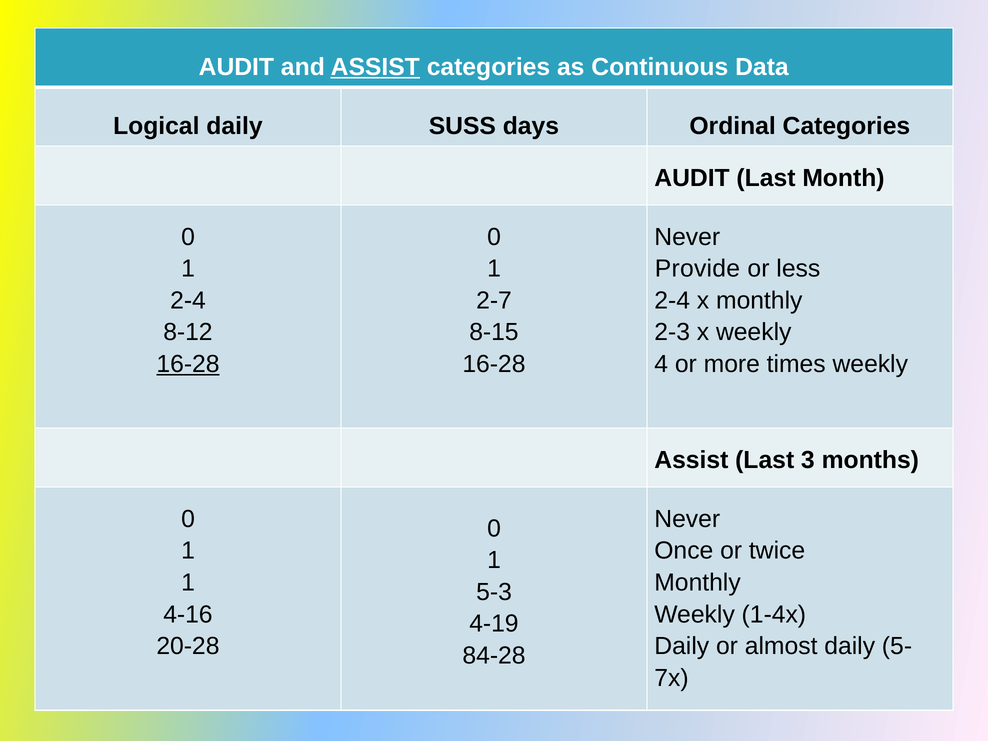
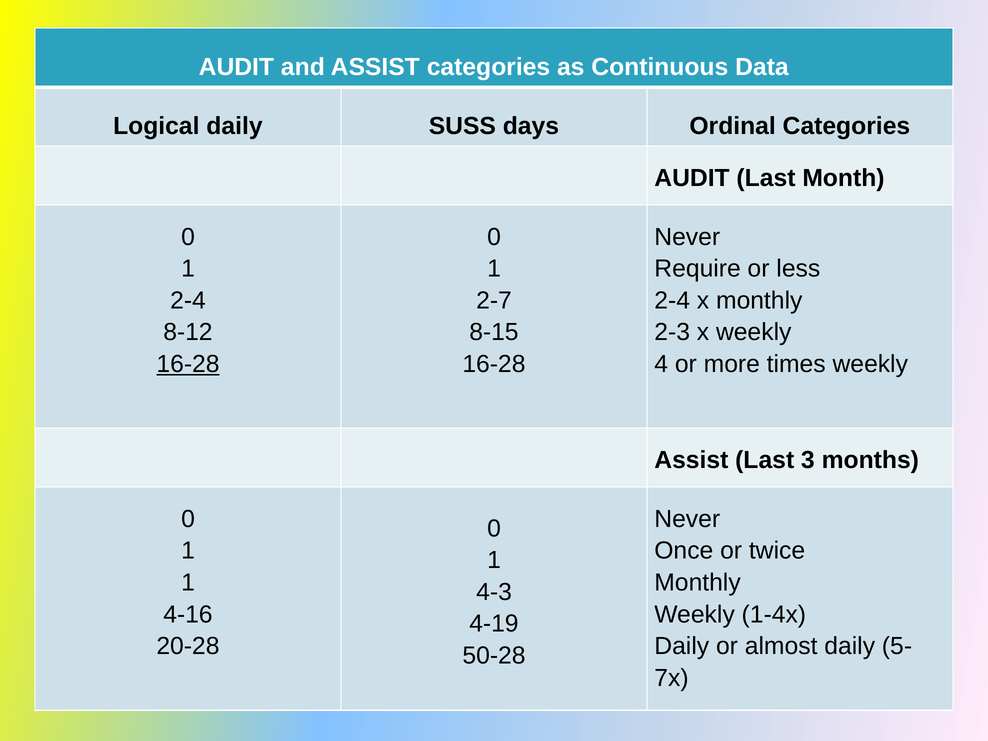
ASSIST at (375, 67) underline: present -> none
Provide: Provide -> Require
5-3: 5-3 -> 4-3
84-28: 84-28 -> 50-28
